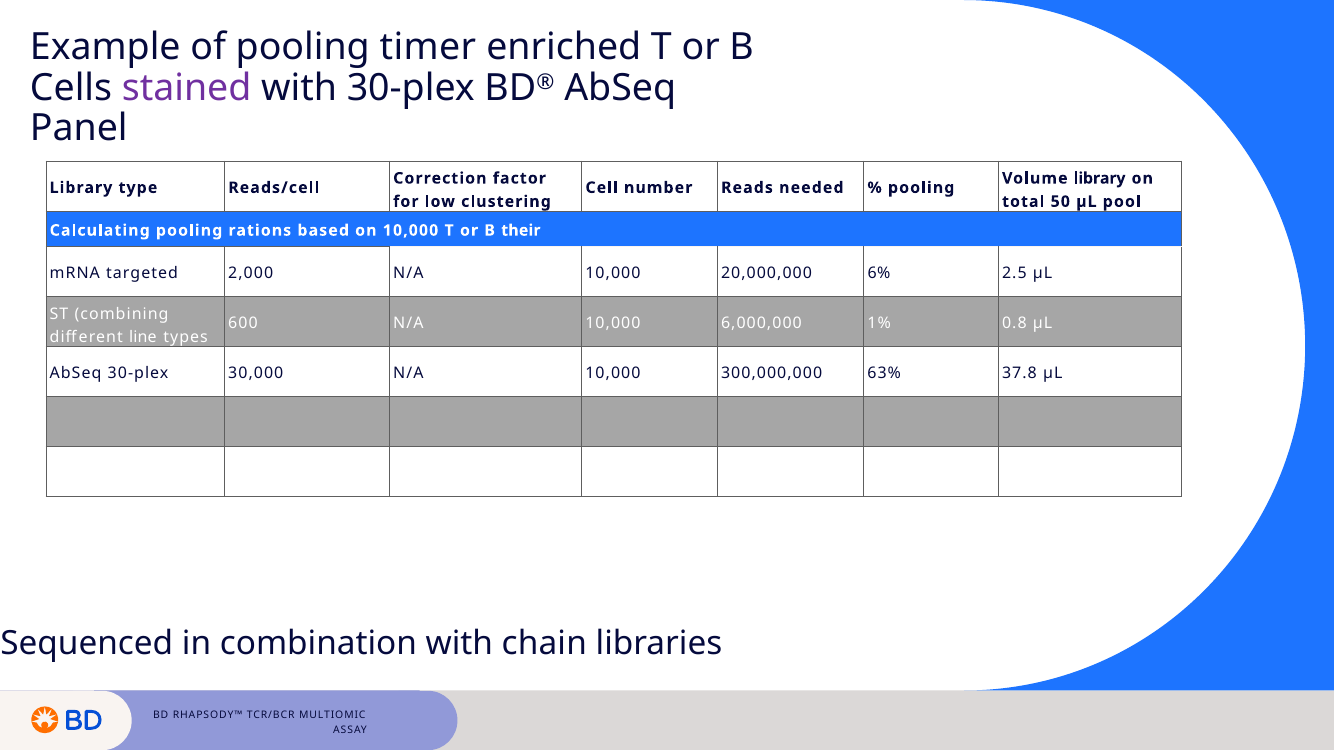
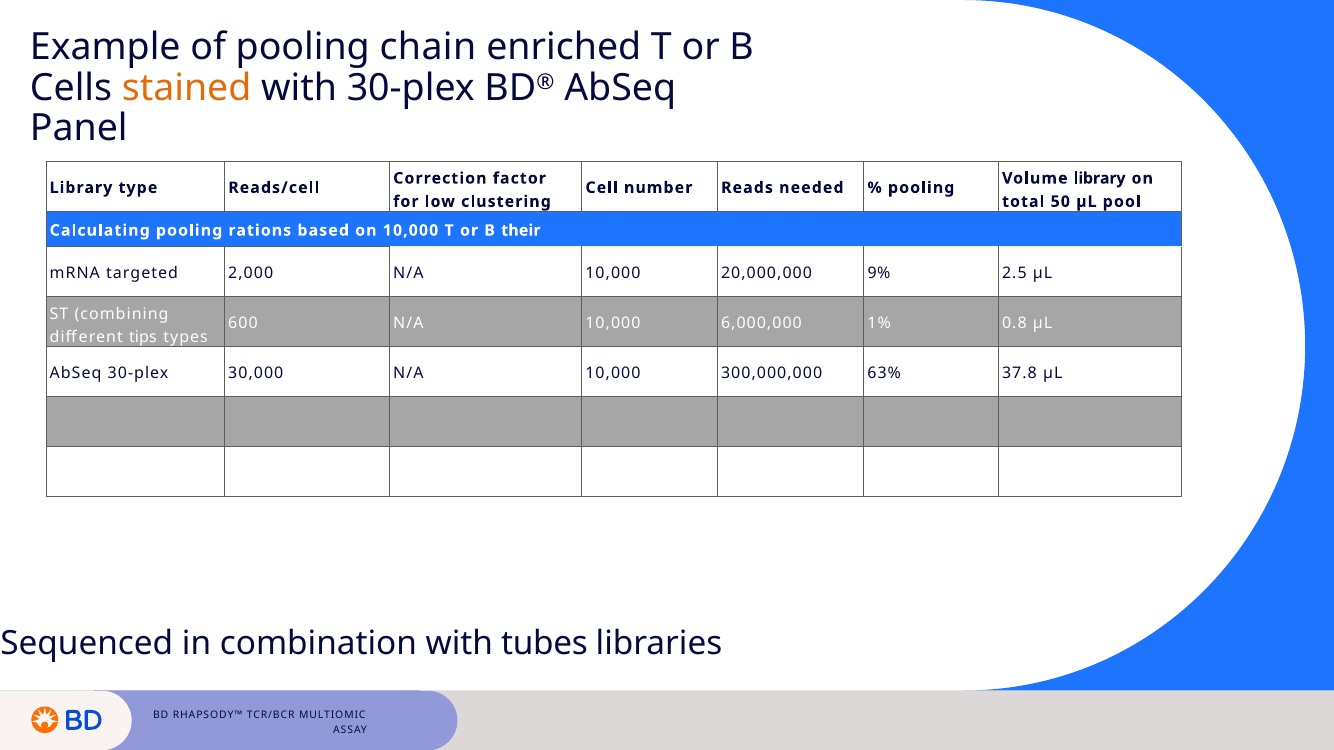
timer: timer -> chain
stained colour: purple -> orange
6%: 6% -> 9%
line: line -> tips
chain: chain -> tubes
